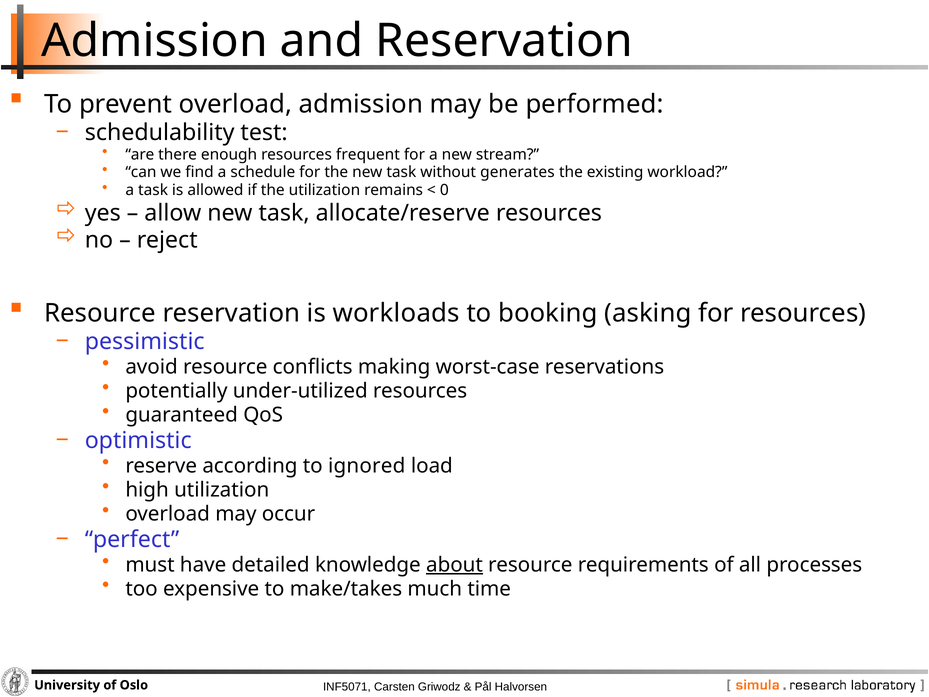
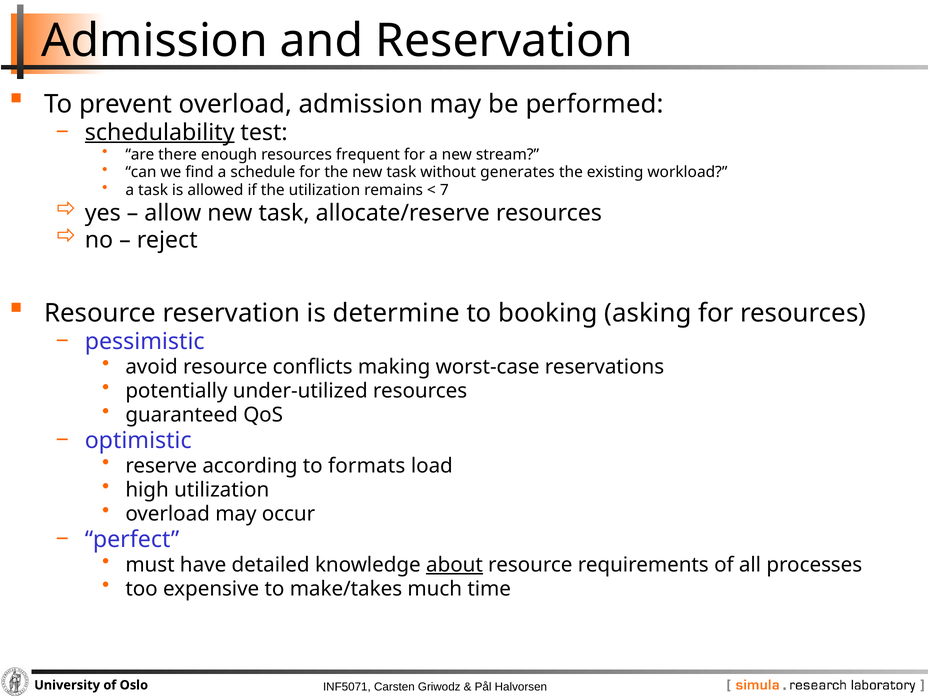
schedulability underline: none -> present
0: 0 -> 7
workloads: workloads -> determine
ignored: ignored -> formats
